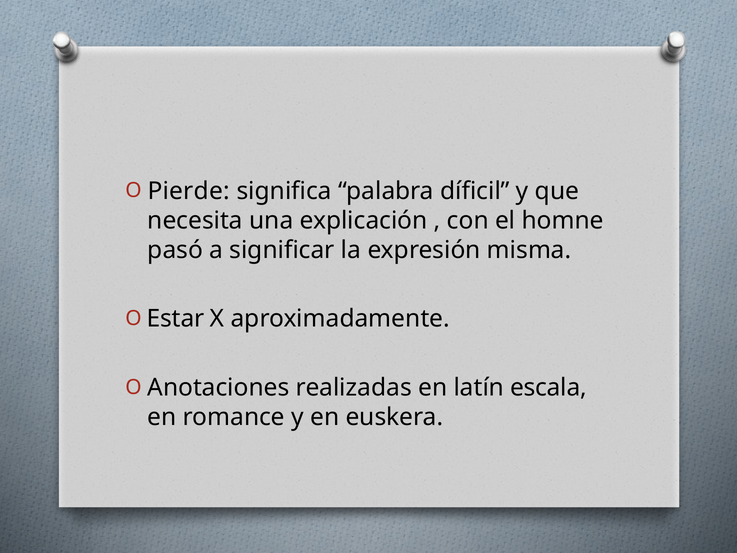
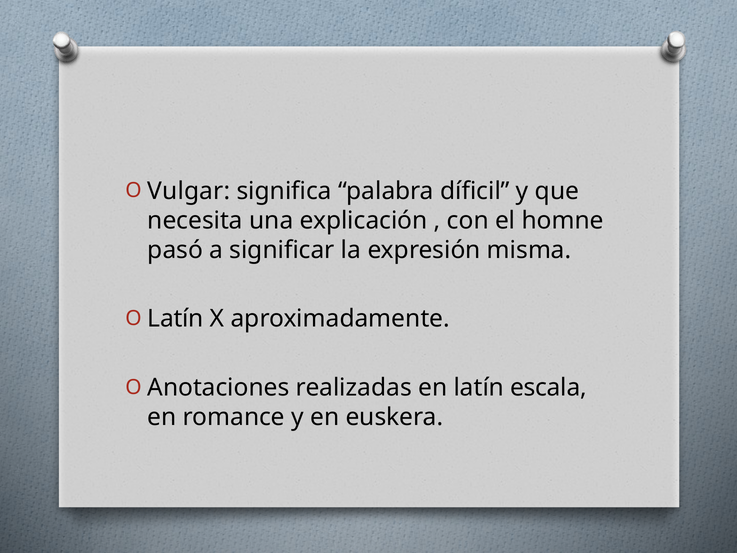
Pierde: Pierde -> Vulgar
Estar at (176, 319): Estar -> Latín
